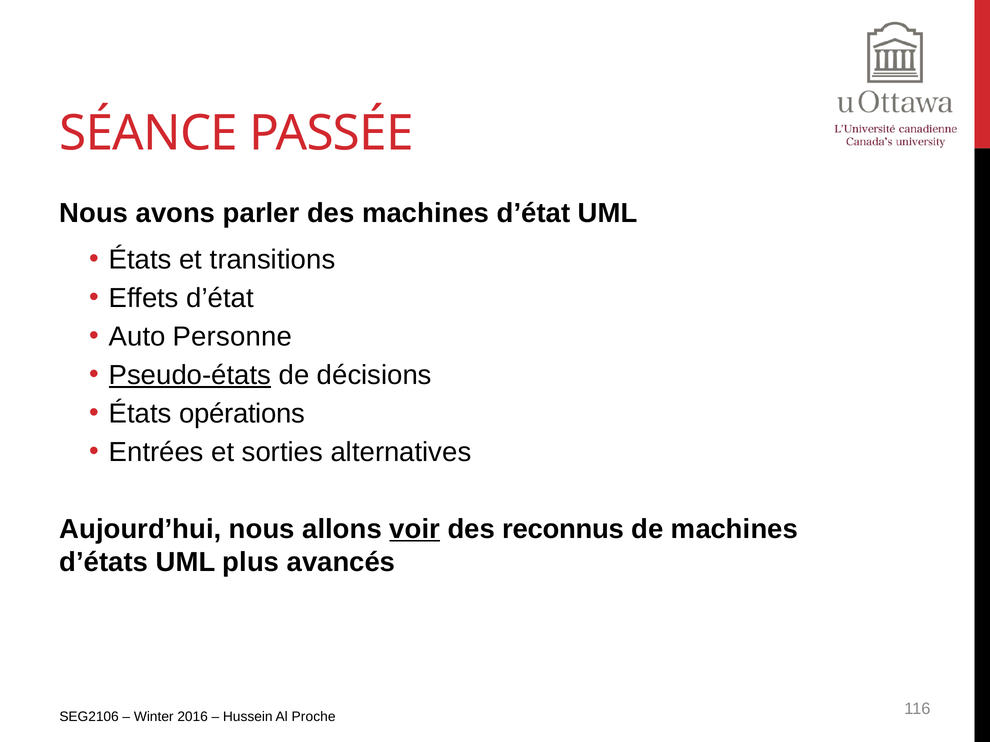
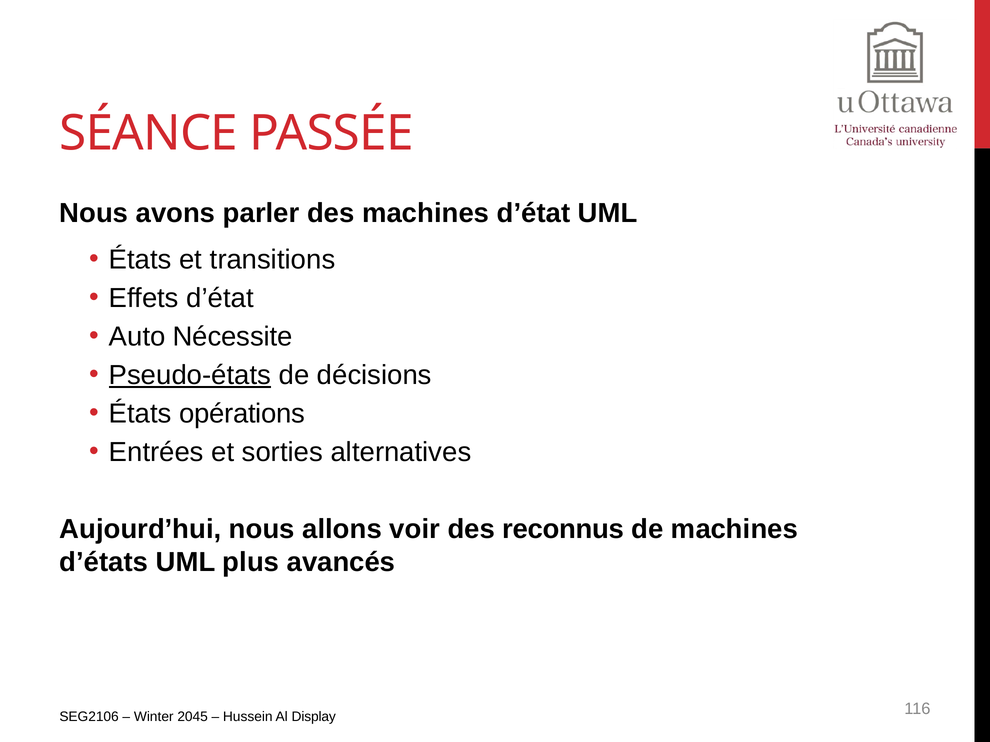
Personne: Personne -> Nécessite
voir underline: present -> none
2016: 2016 -> 2045
Proche: Proche -> Display
